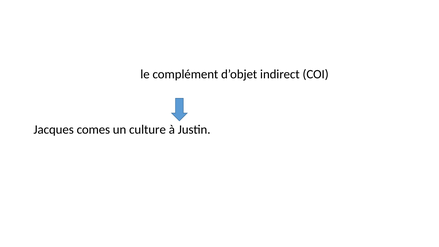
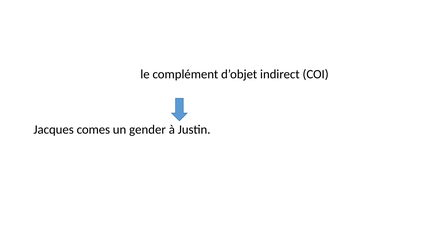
culture: culture -> gender
